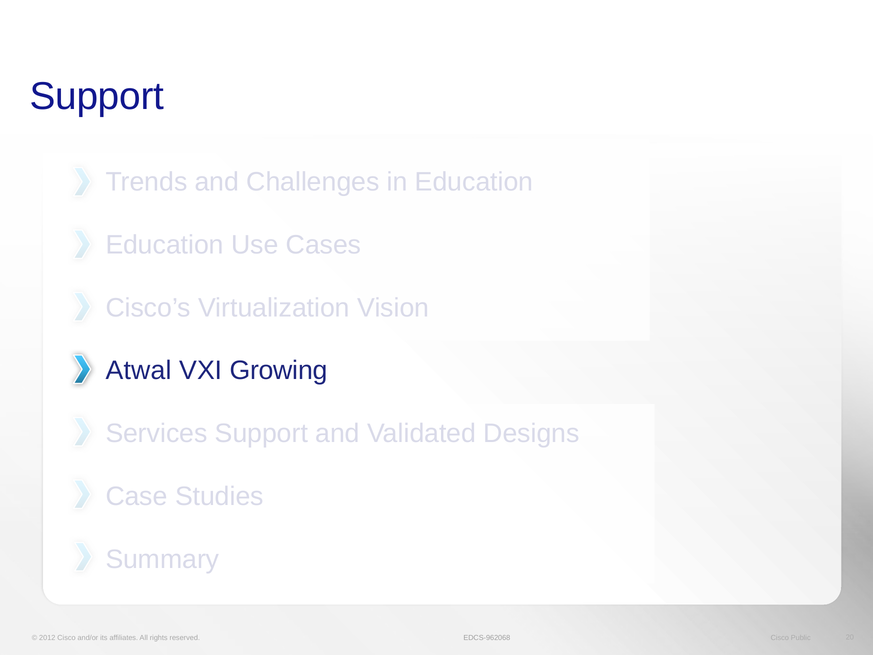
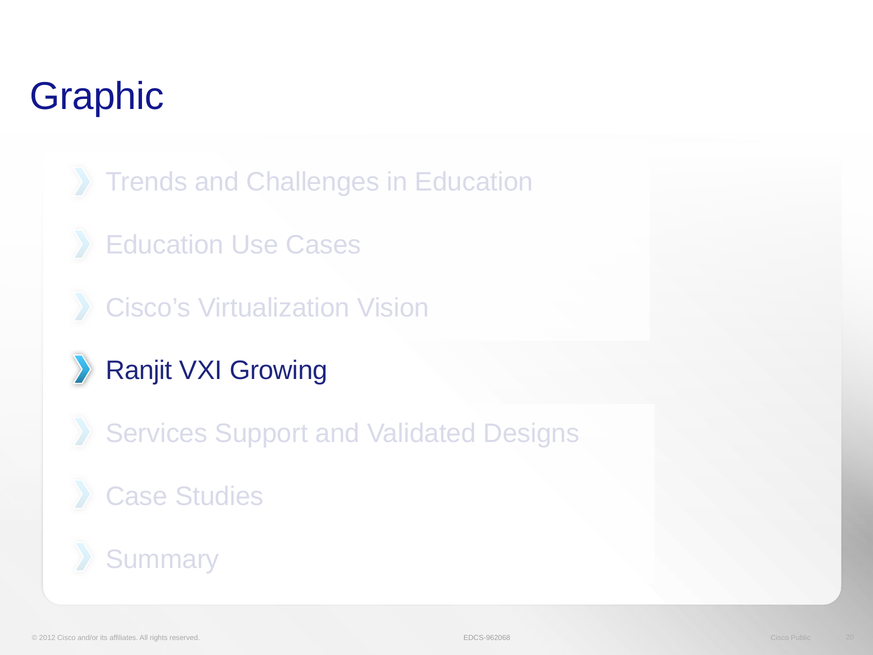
Support at (97, 97): Support -> Graphic
Atwal: Atwal -> Ranjit
